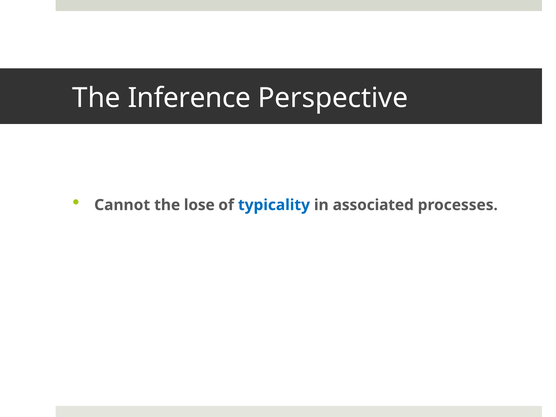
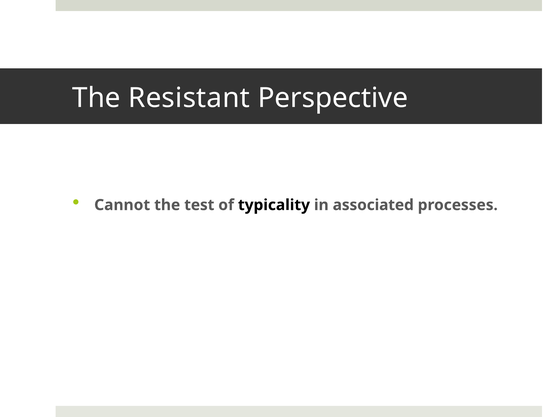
Inference: Inference -> Resistant
lose: lose -> test
typicality colour: blue -> black
